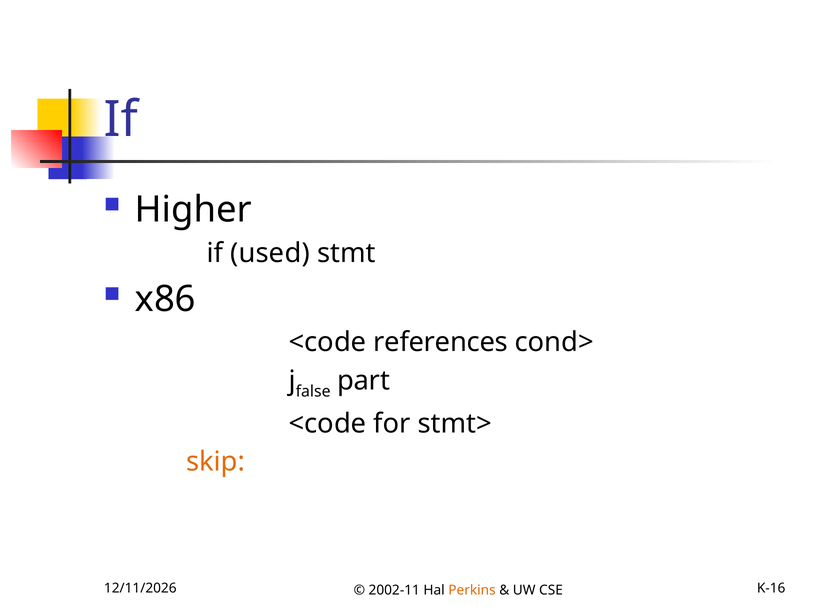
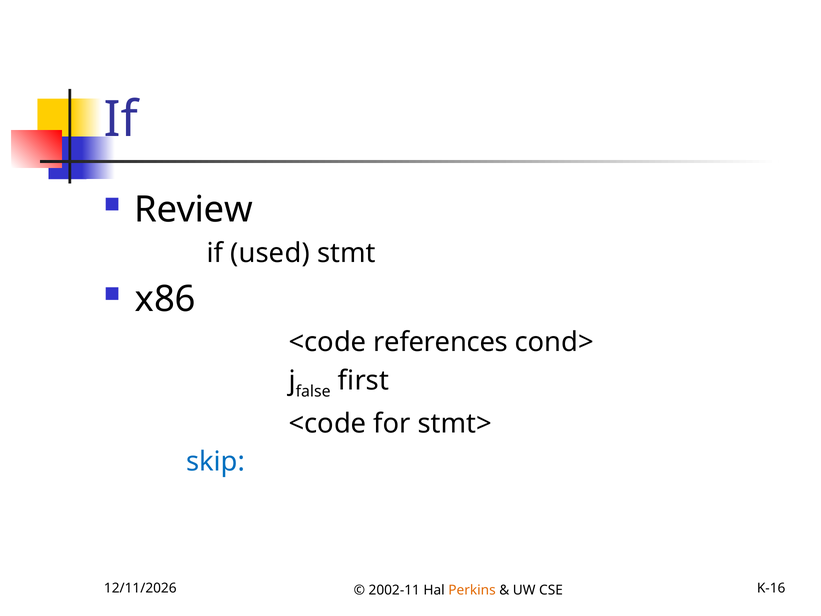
Higher: Higher -> Review
part: part -> first
skip colour: orange -> blue
